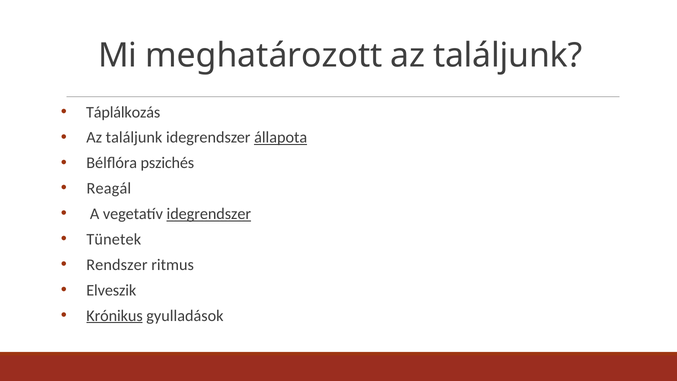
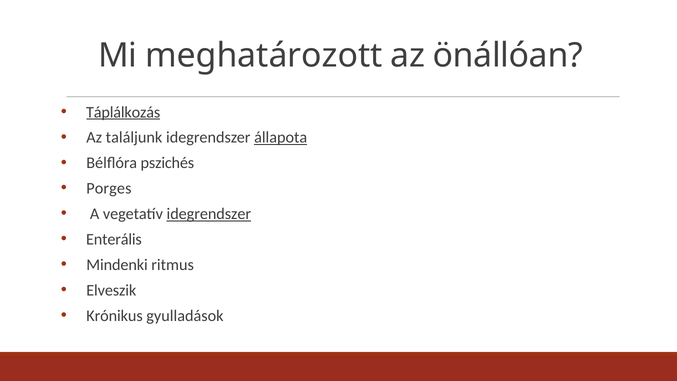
találjunk at (508, 56): találjunk -> önállóan
Táplálkozás underline: none -> present
Reagál: Reagál -> Porges
Tünetek: Tünetek -> Enterális
Rendszer: Rendszer -> Mindenki
Krónikus underline: present -> none
